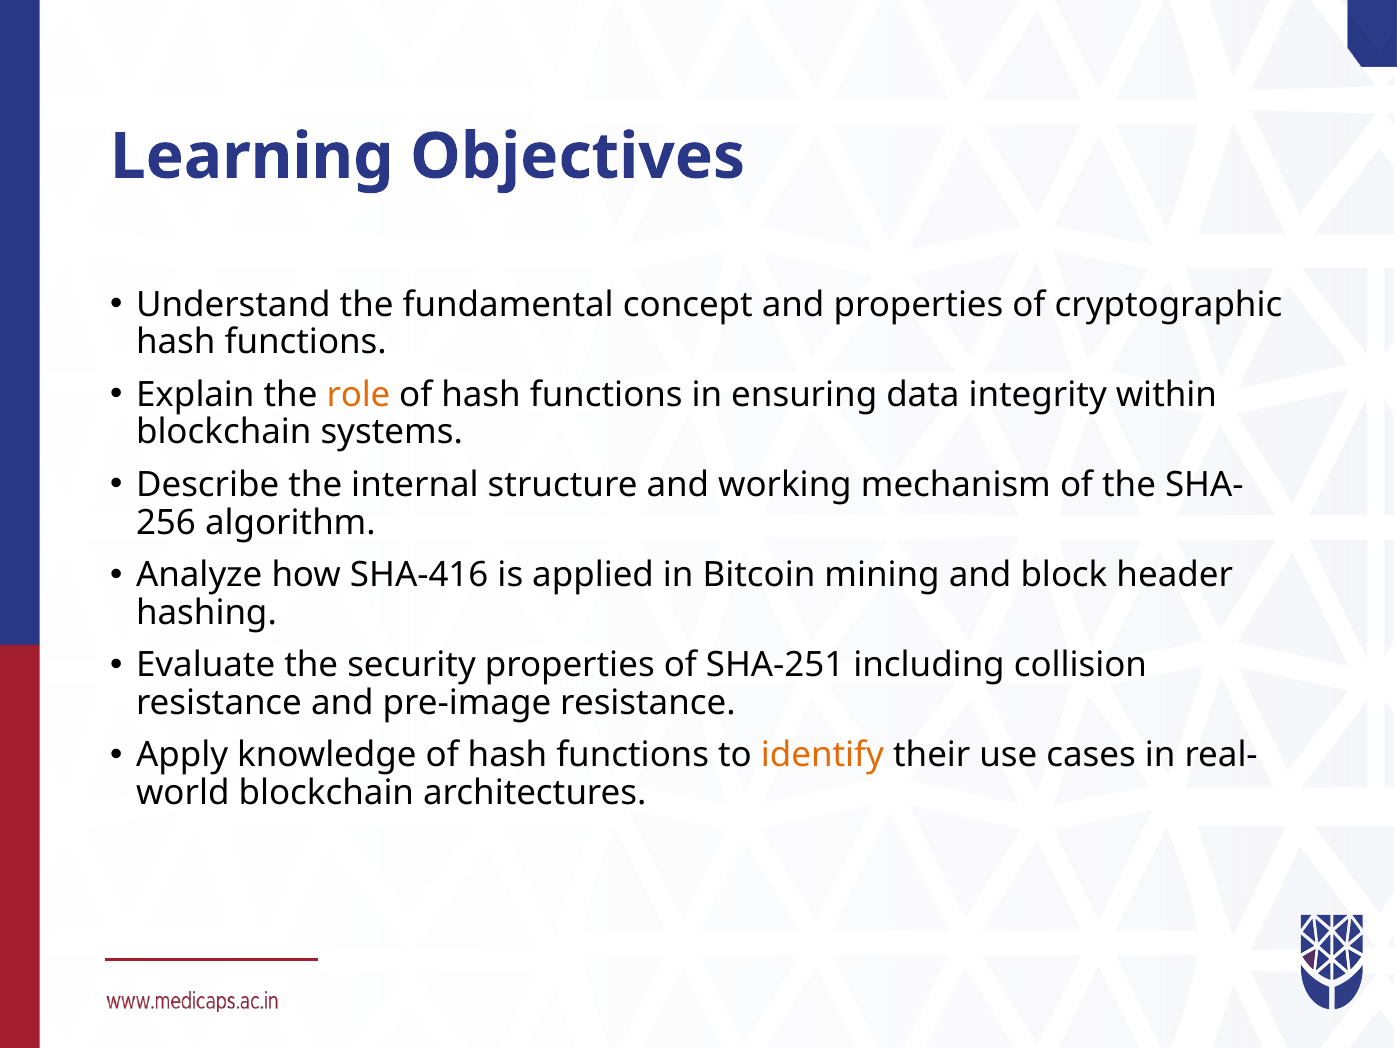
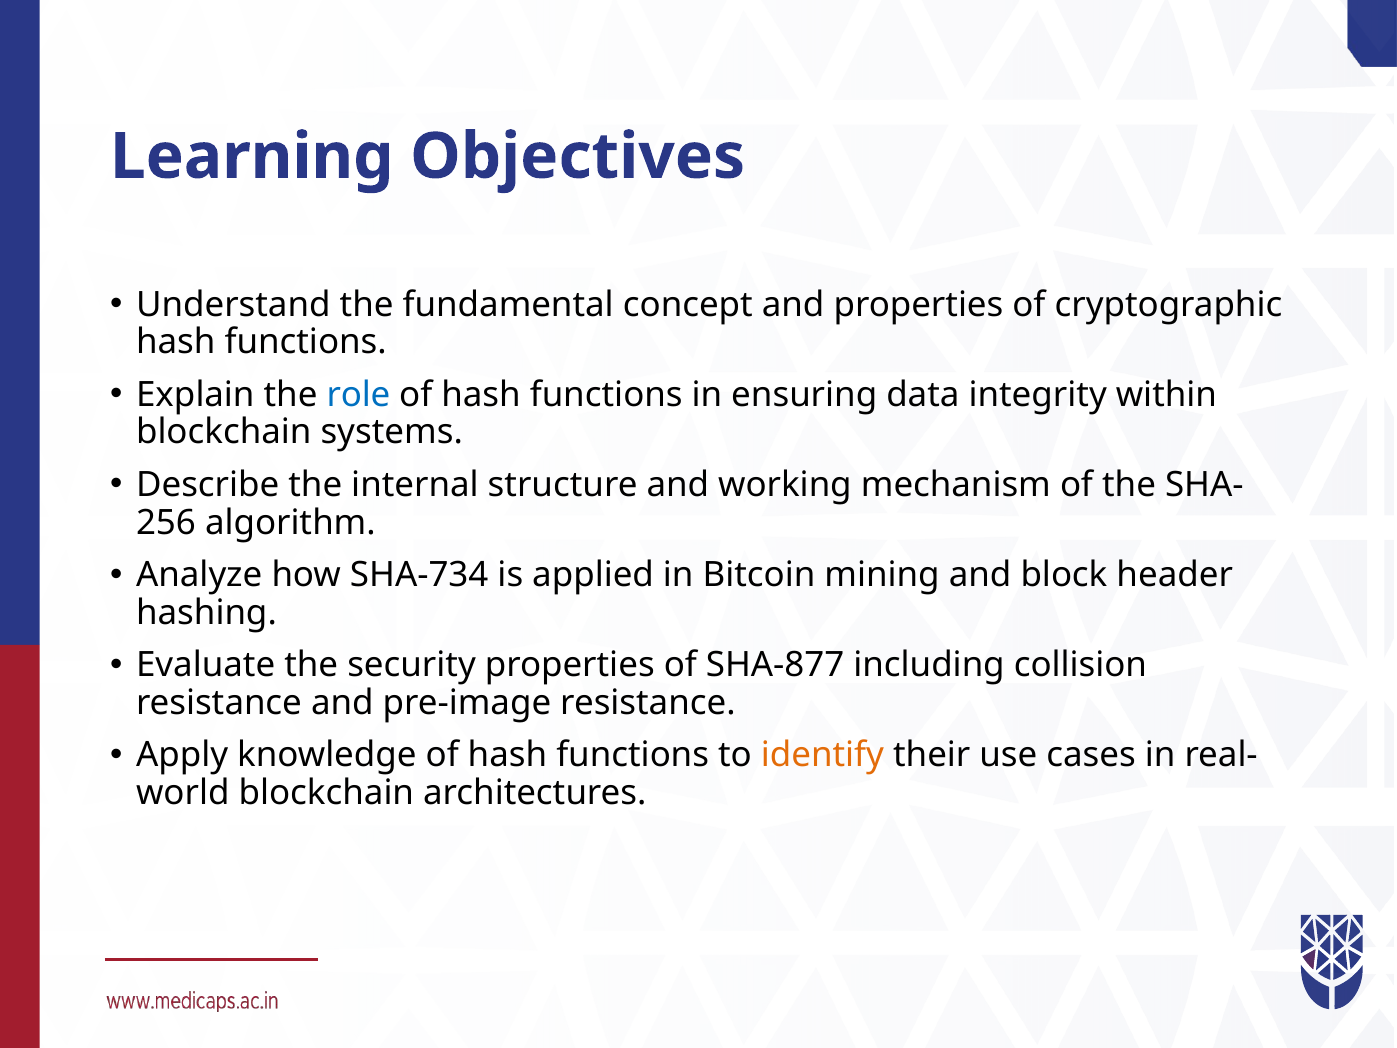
role colour: orange -> blue
SHA-416: SHA-416 -> SHA-734
SHA-251: SHA-251 -> SHA-877
